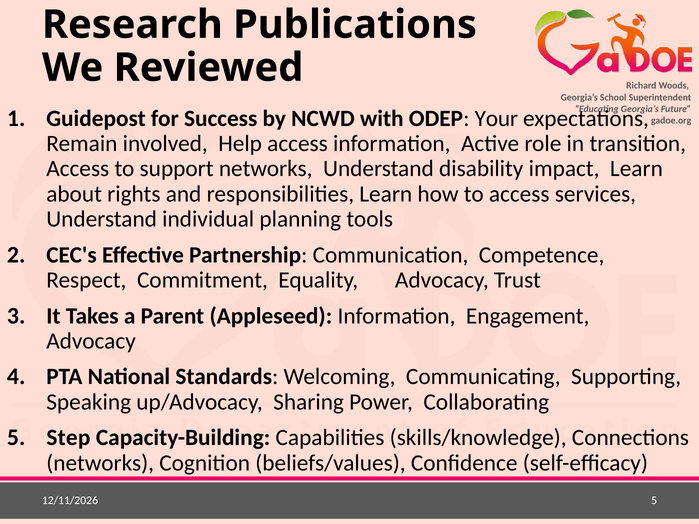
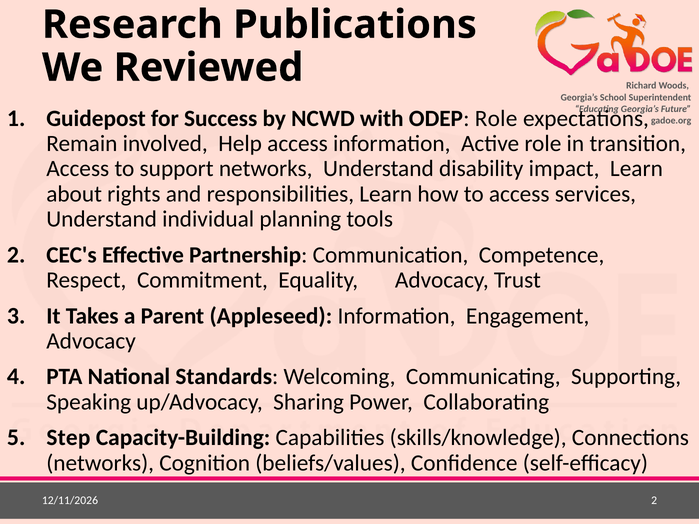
ODEP Your: Your -> Role
5 at (654, 501): 5 -> 2
